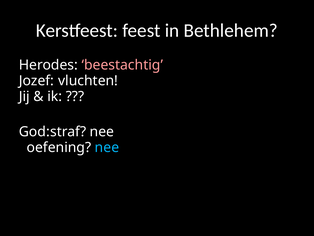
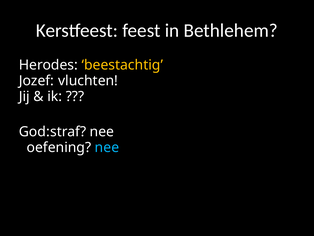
beestachtig colour: pink -> yellow
